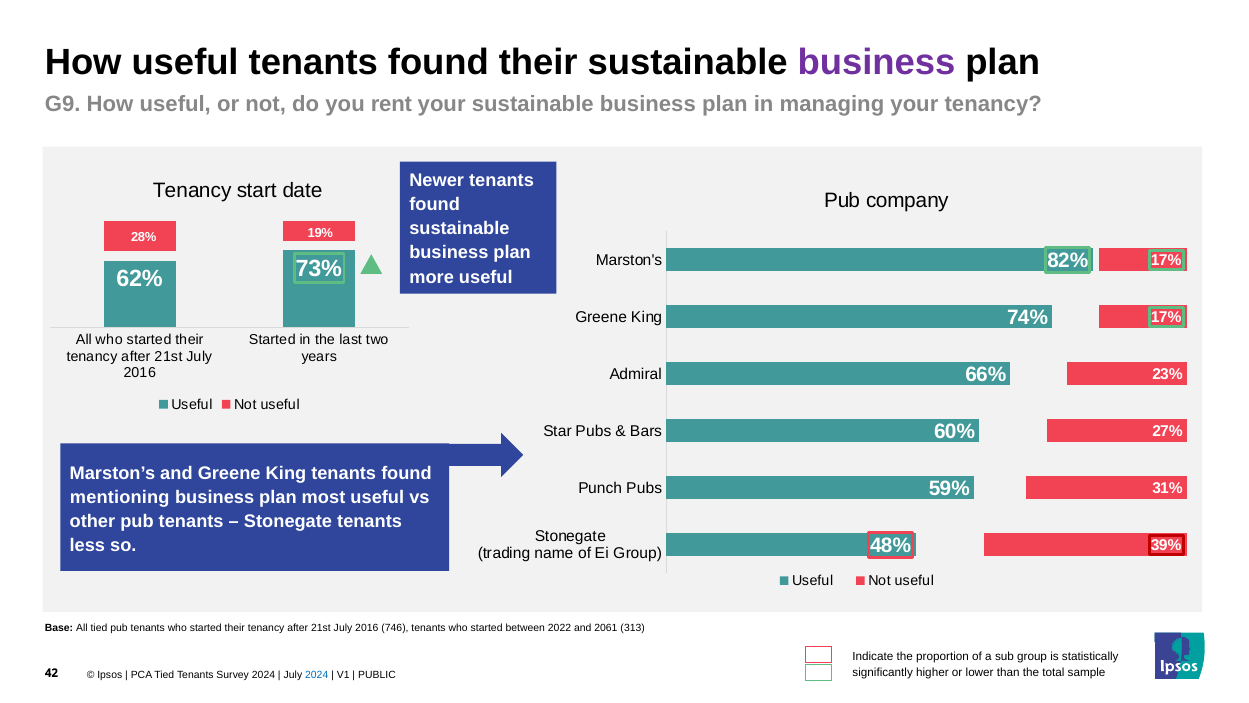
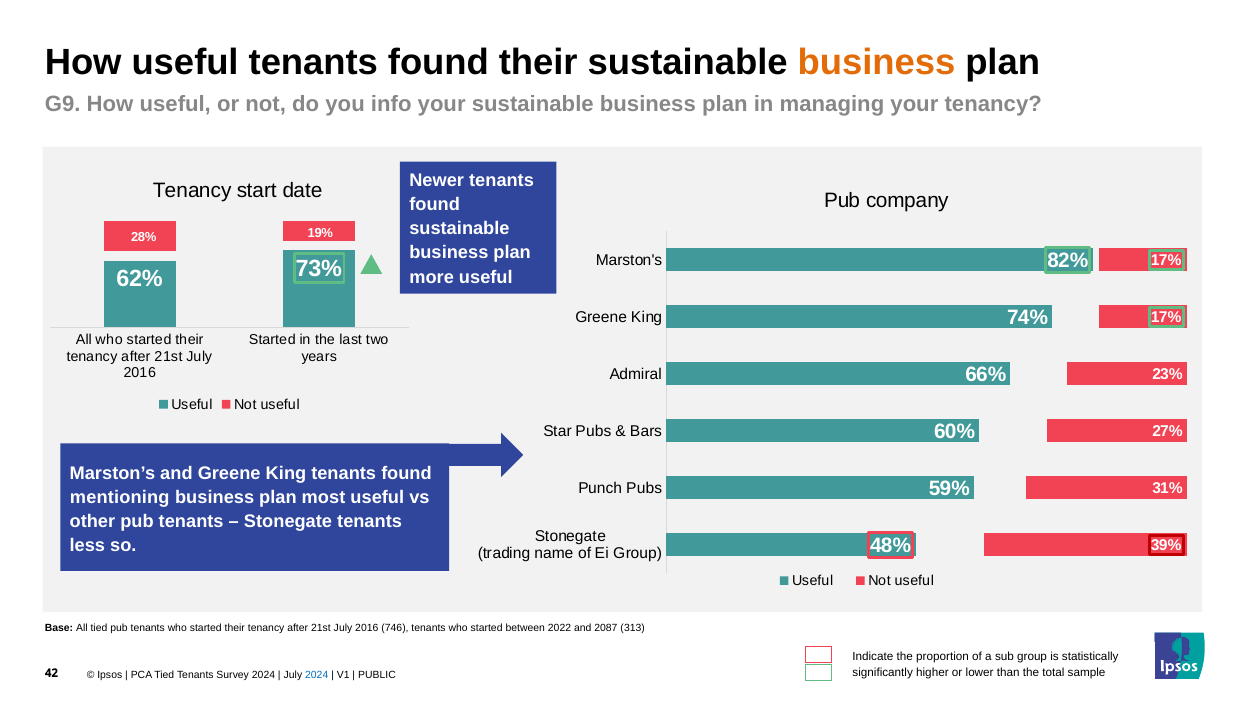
business at (876, 62) colour: purple -> orange
rent: rent -> info
2061: 2061 -> 2087
